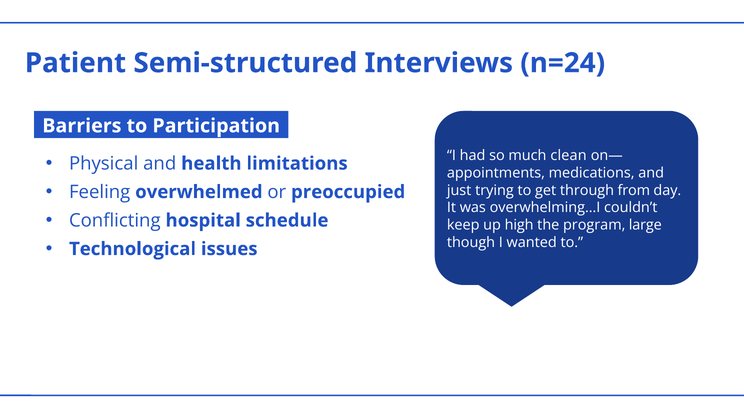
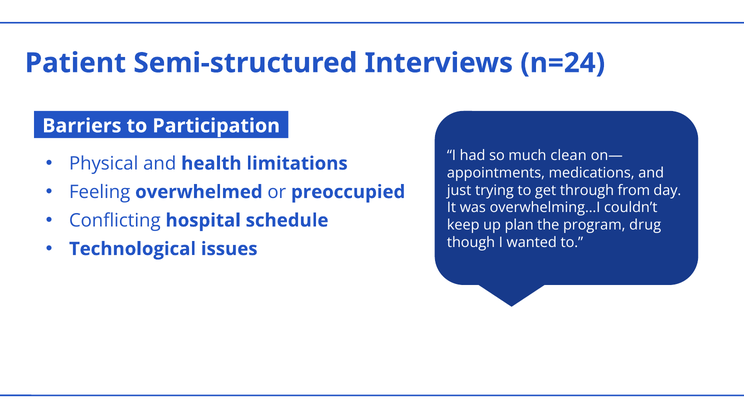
high: high -> plan
large: large -> drug
